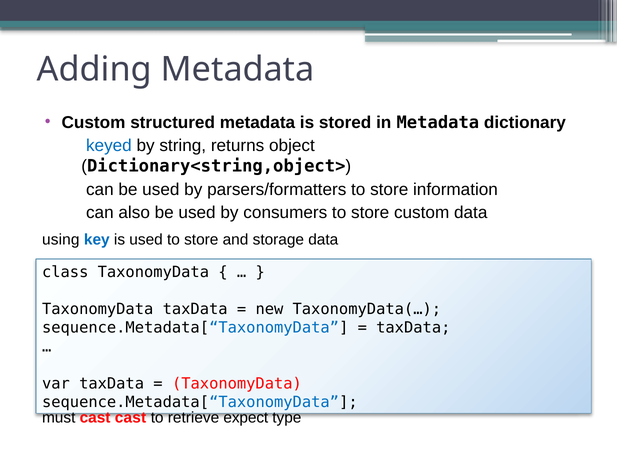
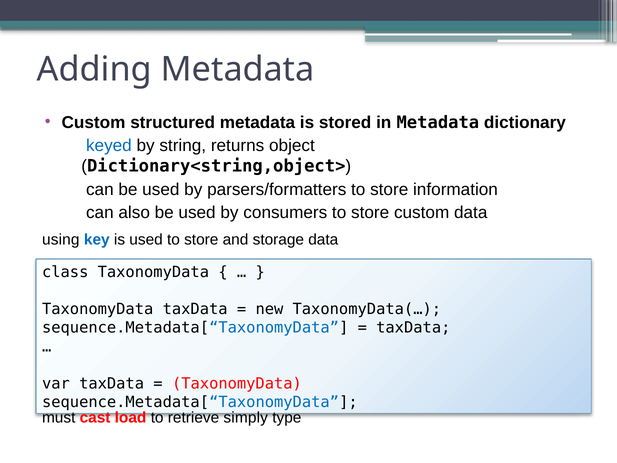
cast cast: cast -> load
expect: expect -> simply
